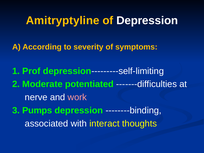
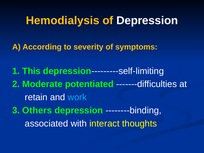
Amitryptyline: Amitryptyline -> Hemodialysis
Prof: Prof -> This
nerve: nerve -> retain
work colour: pink -> light blue
Pumps: Pumps -> Others
